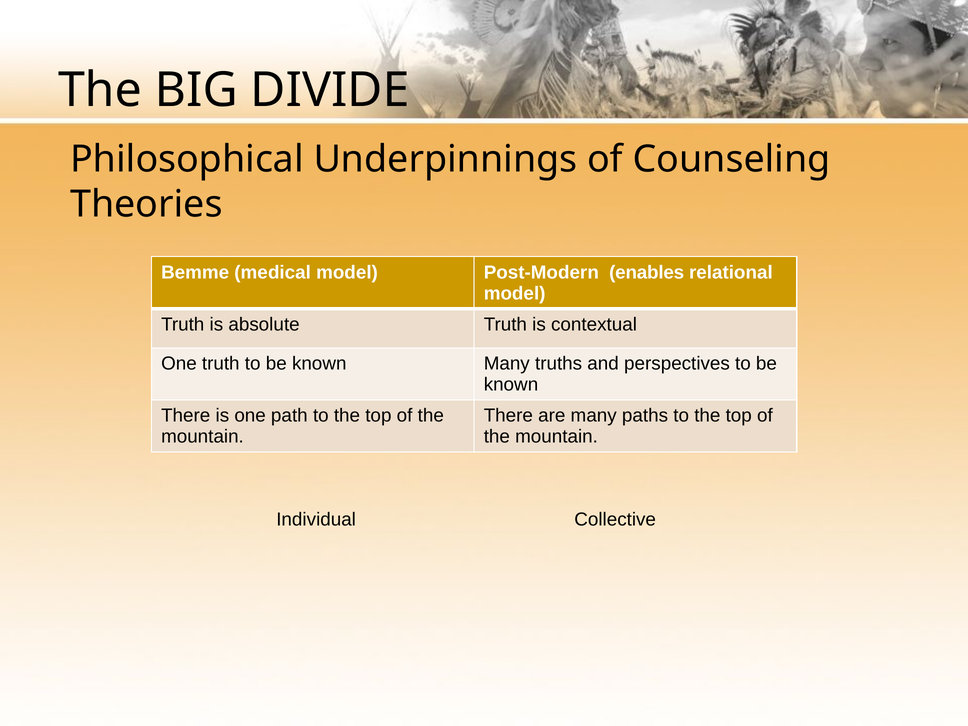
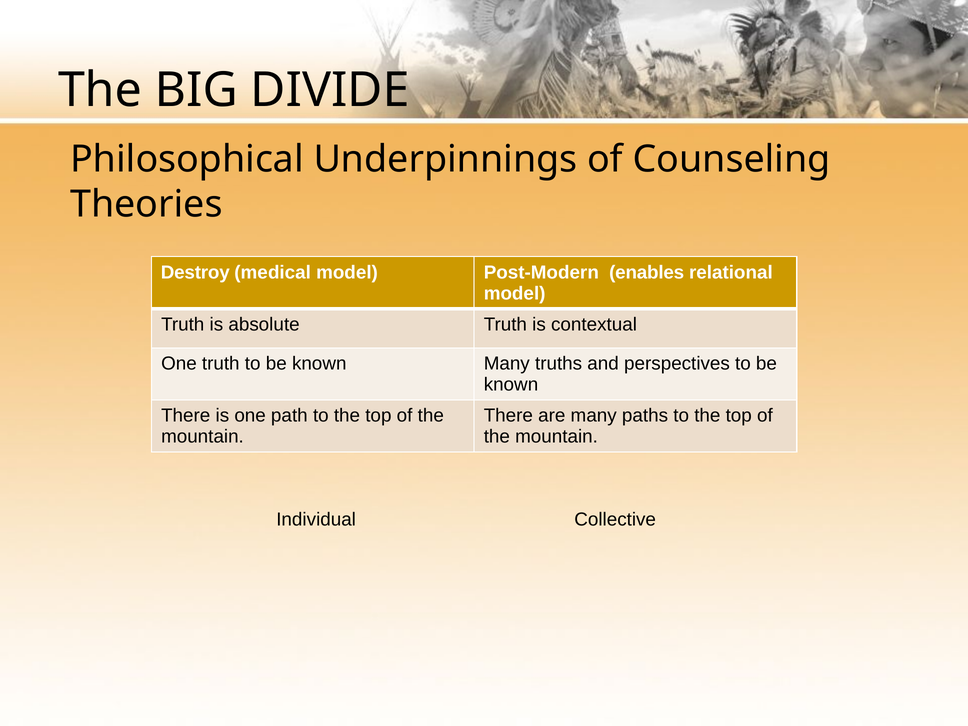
Bemme: Bemme -> Destroy
